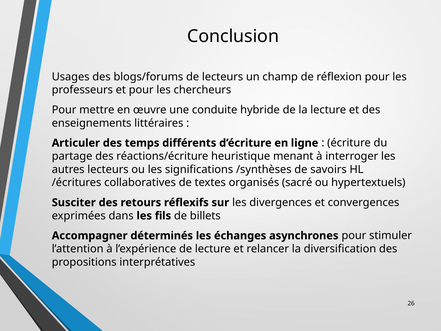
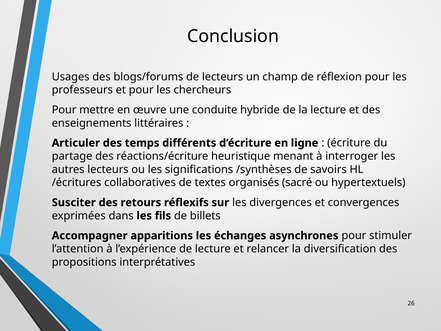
déterminés: déterminés -> apparitions
